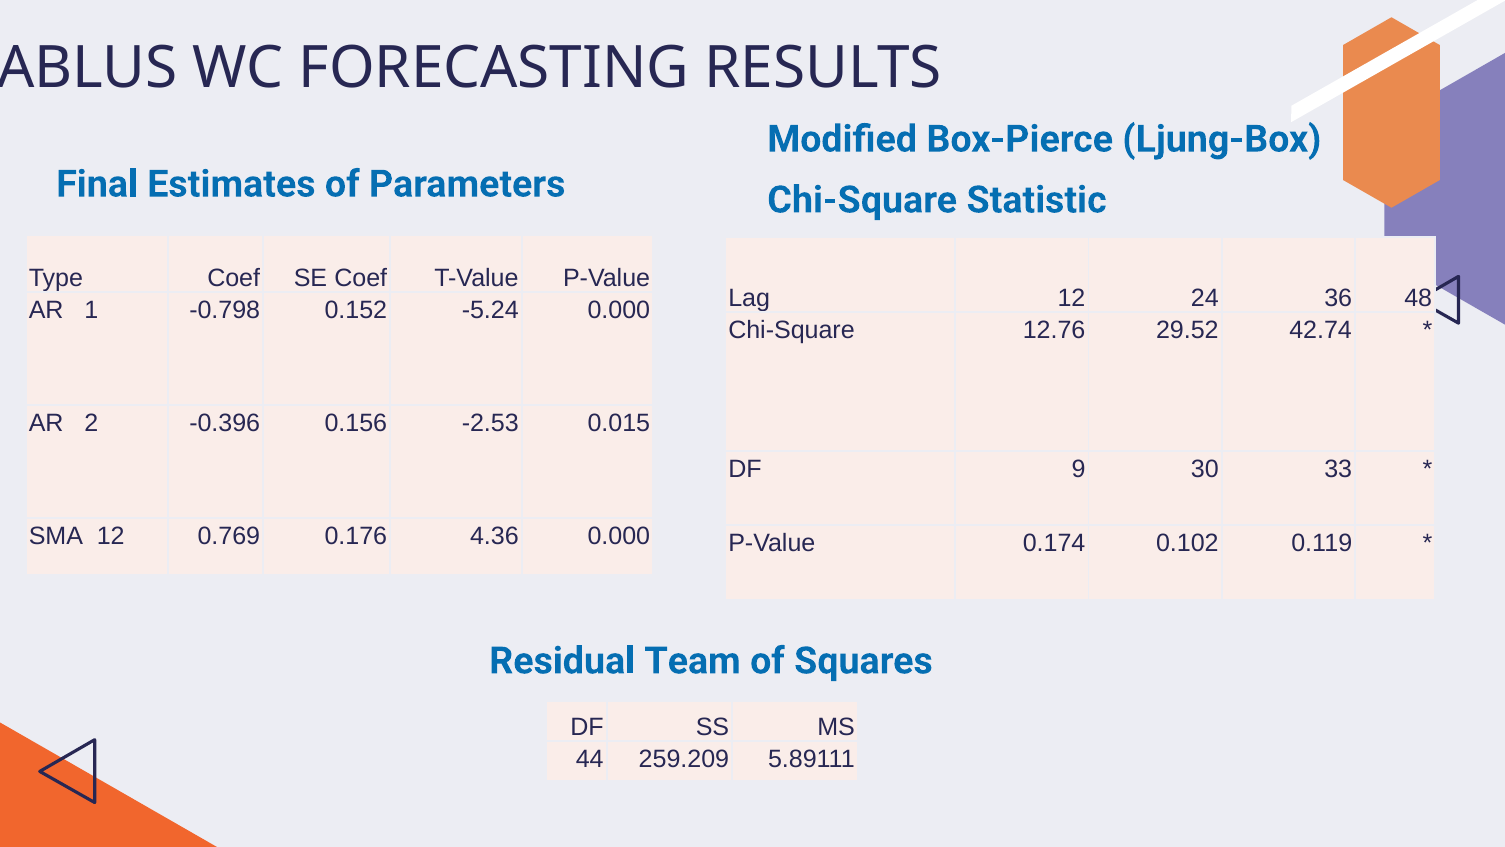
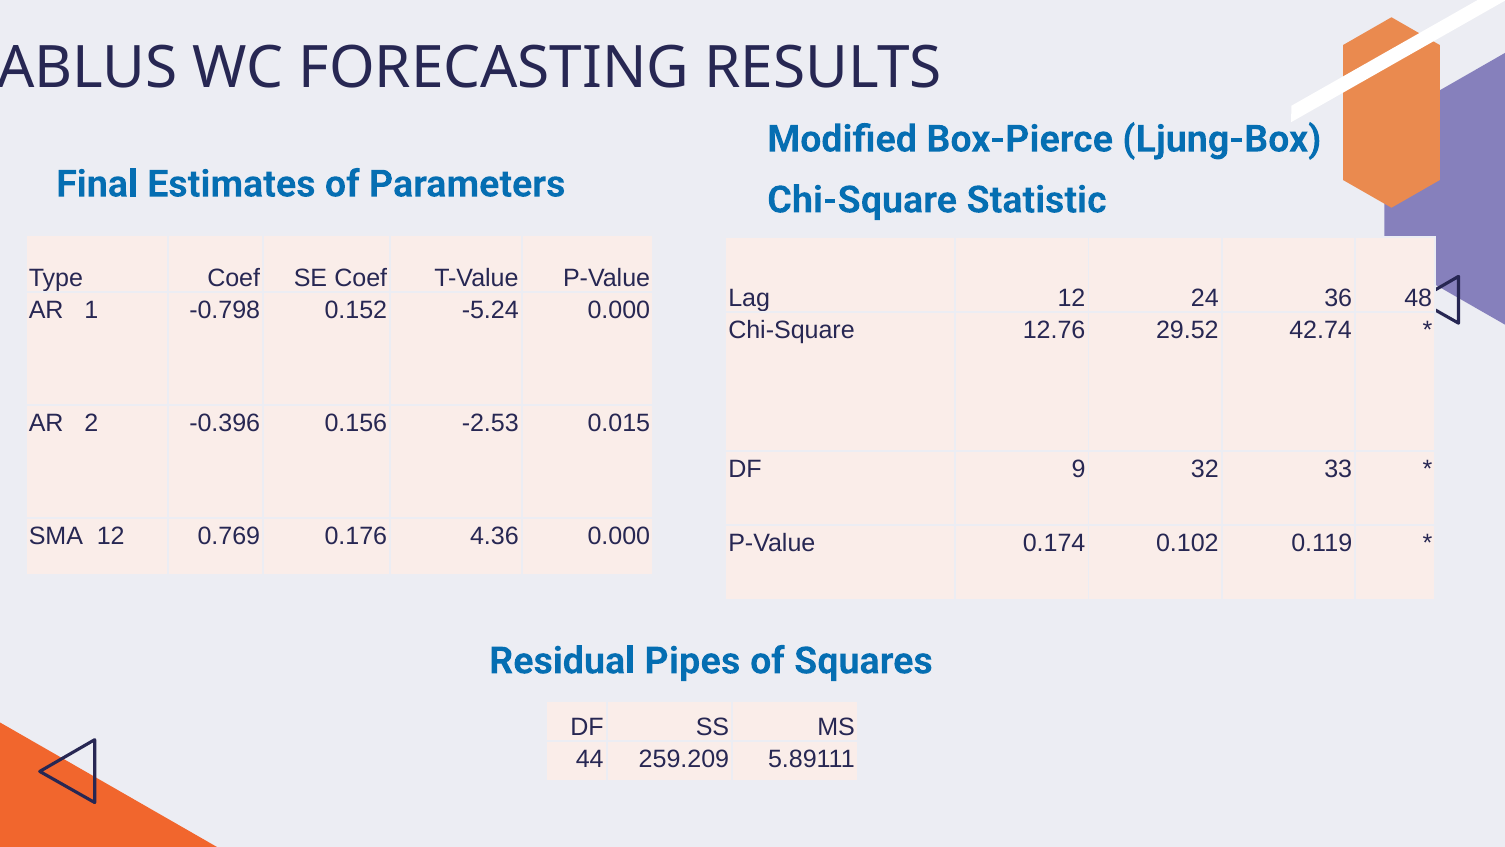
30: 30 -> 32
Team: Team -> Pipes
